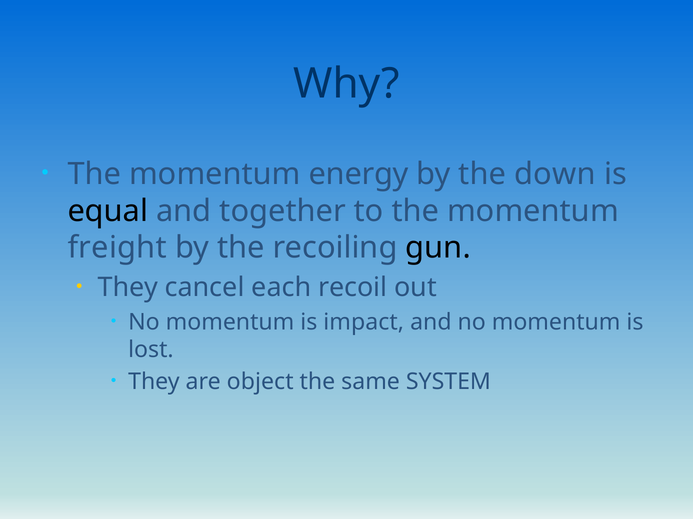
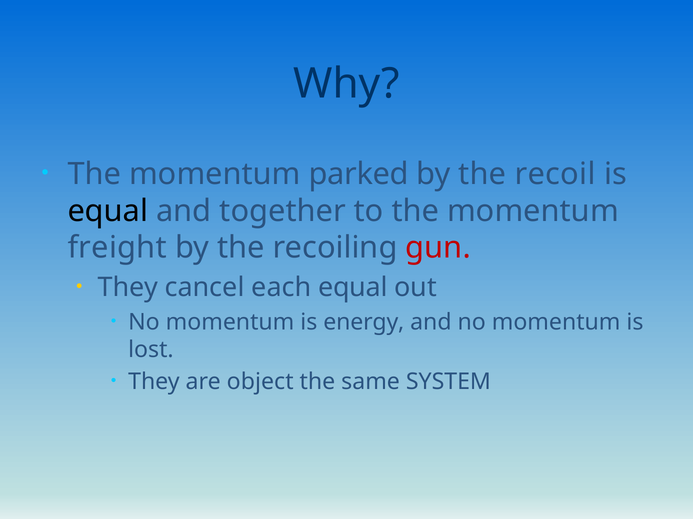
energy: energy -> parked
down: down -> recoil
gun colour: black -> red
each recoil: recoil -> equal
impact: impact -> energy
